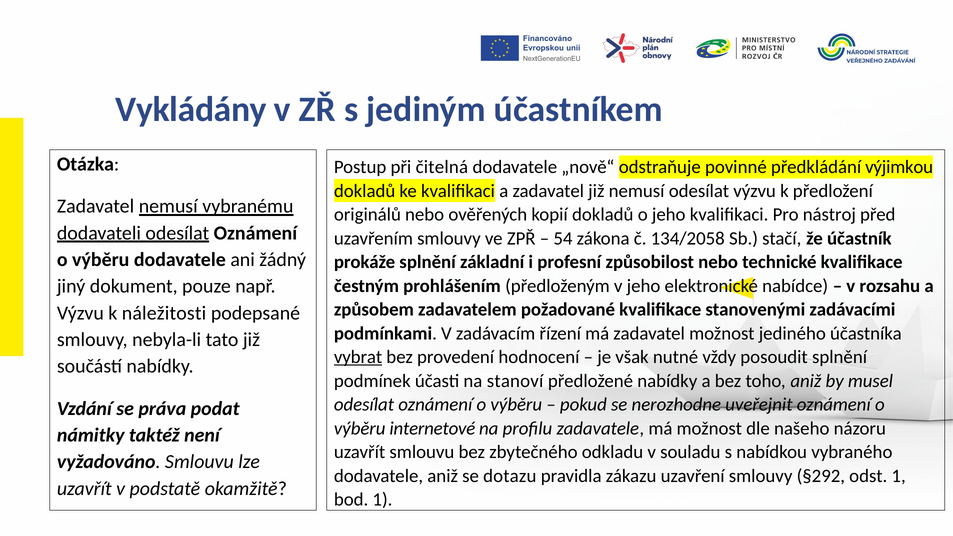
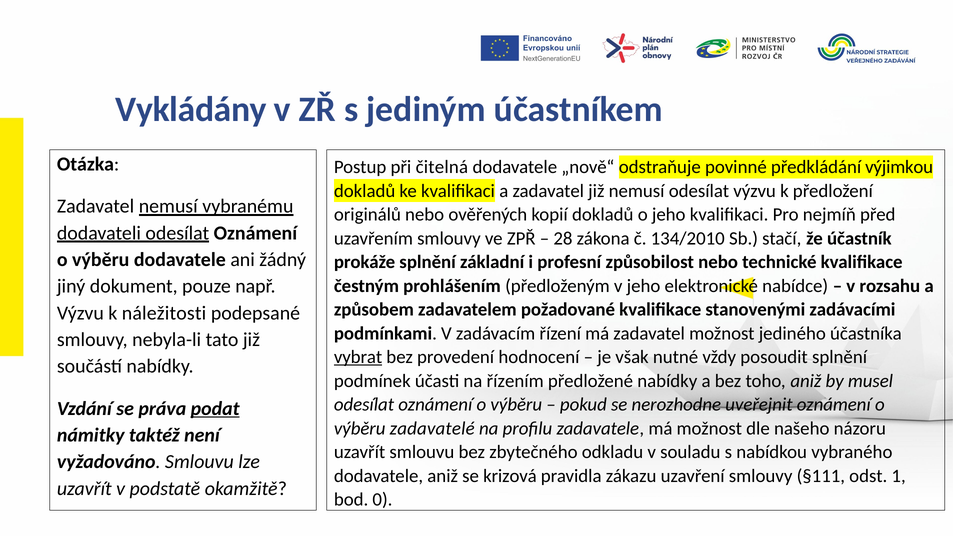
nástroj: nástroj -> nejmíň
54: 54 -> 28
134/2058: 134/2058 -> 134/2010
stanoví: stanoví -> řízením
podat underline: none -> present
internetové: internetové -> zadavatelé
dotazu: dotazu -> krizová
§292: §292 -> §111
bod 1: 1 -> 0
